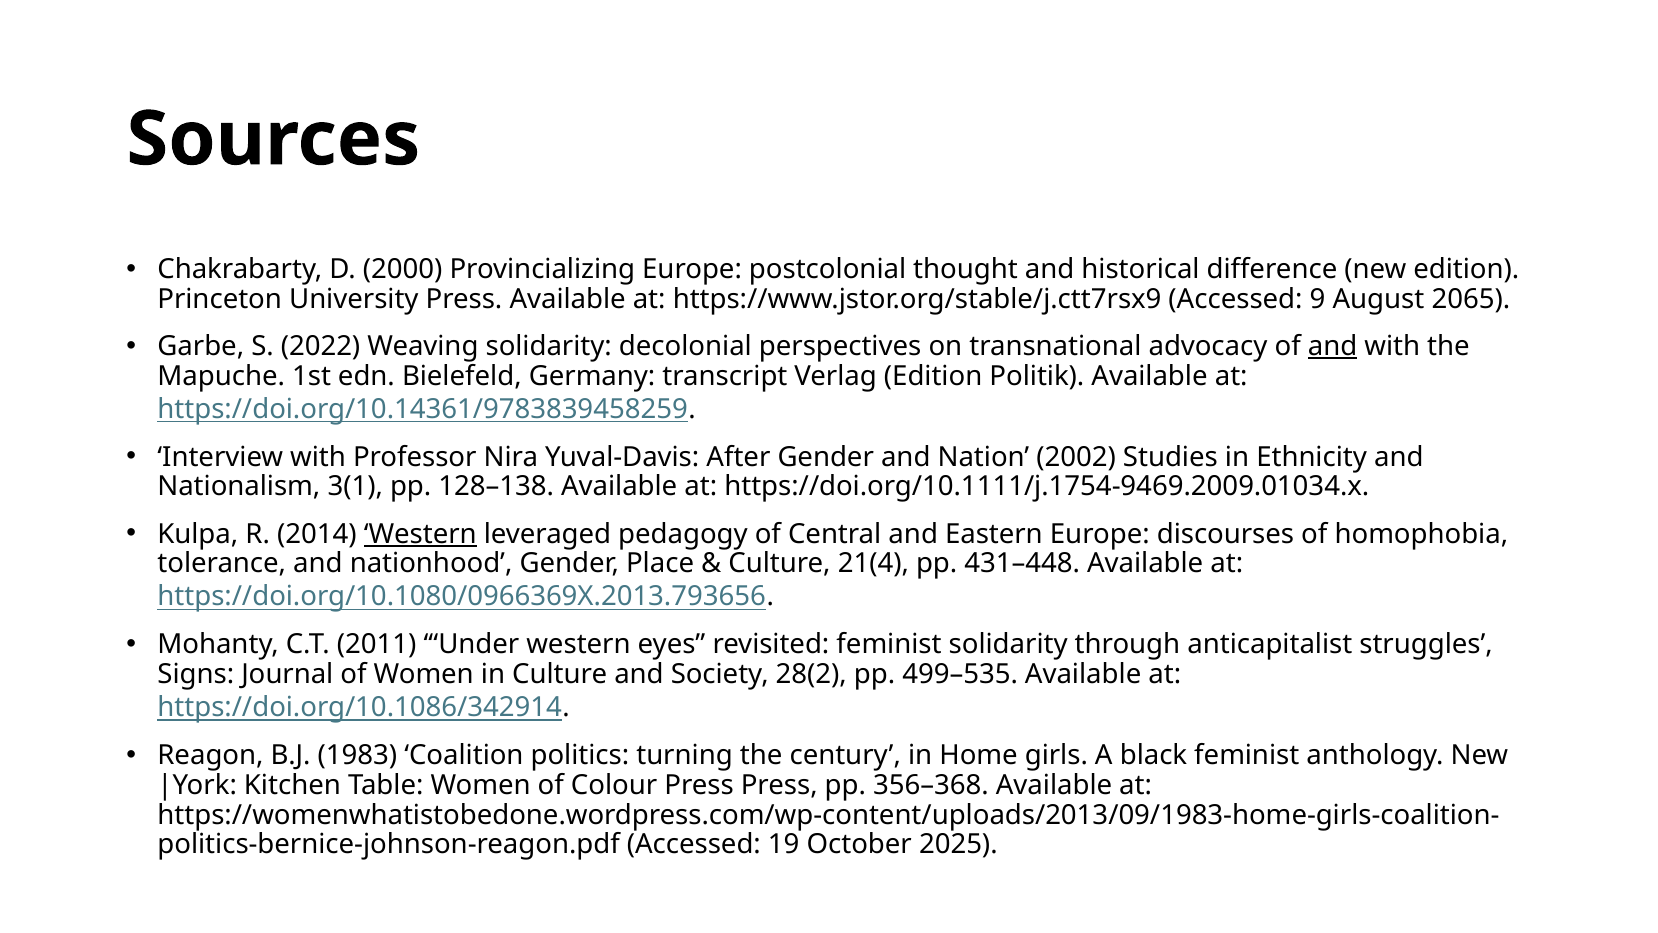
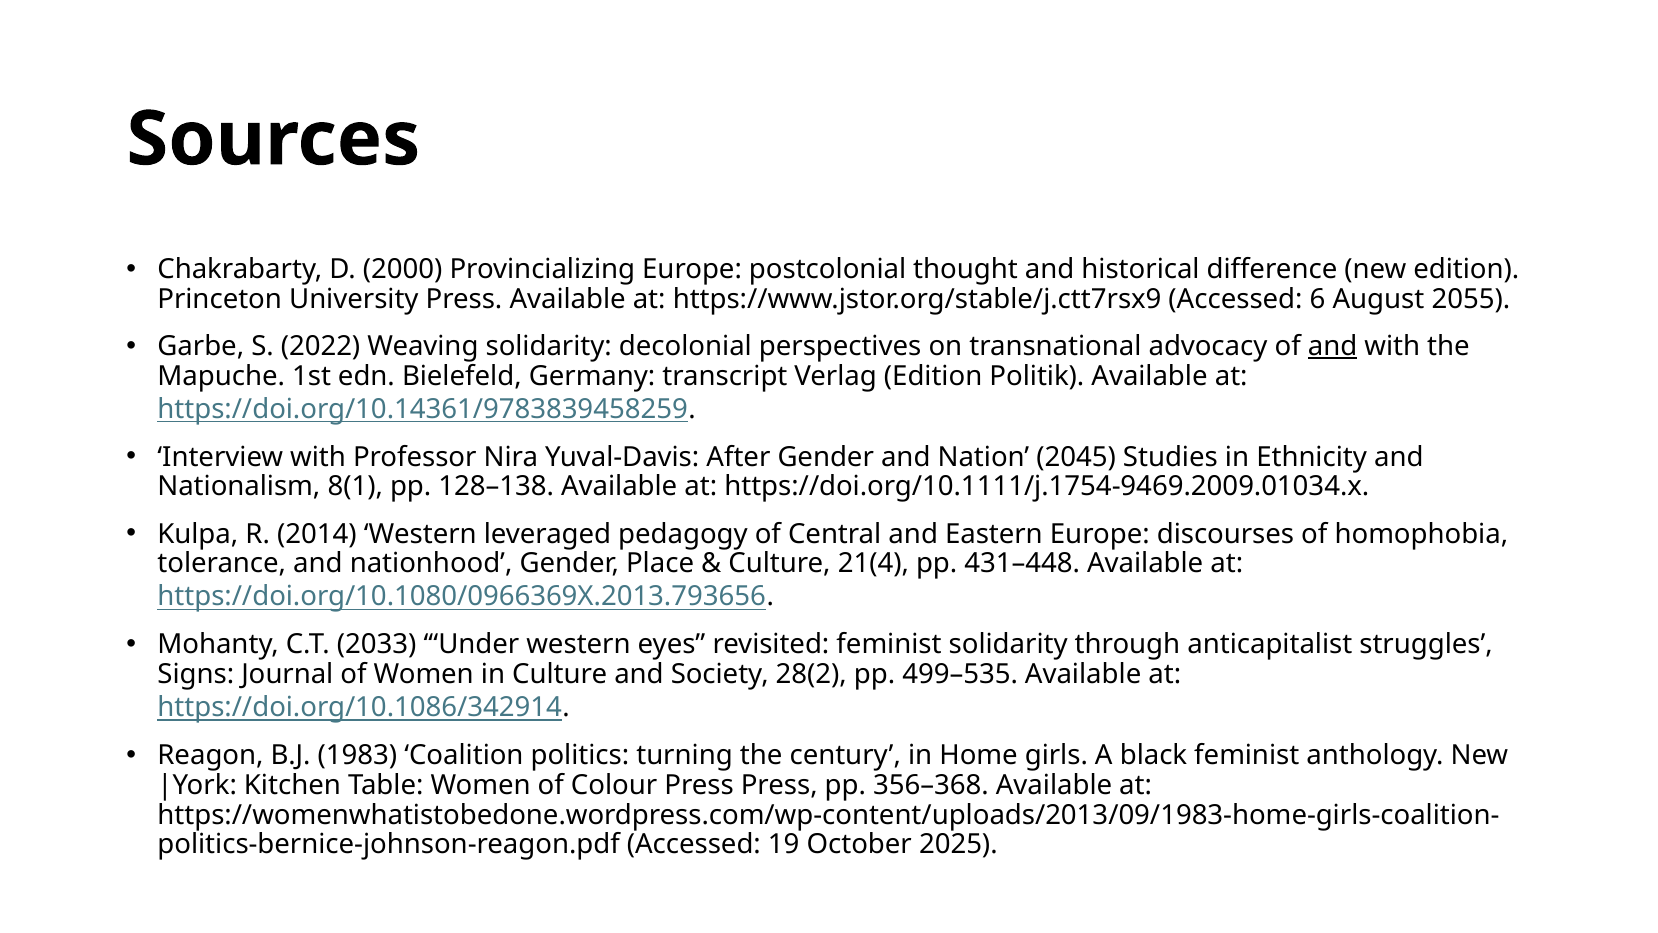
9: 9 -> 6
2065: 2065 -> 2055
2002: 2002 -> 2045
3(1: 3(1 -> 8(1
Western at (420, 534) underline: present -> none
2011: 2011 -> 2033
